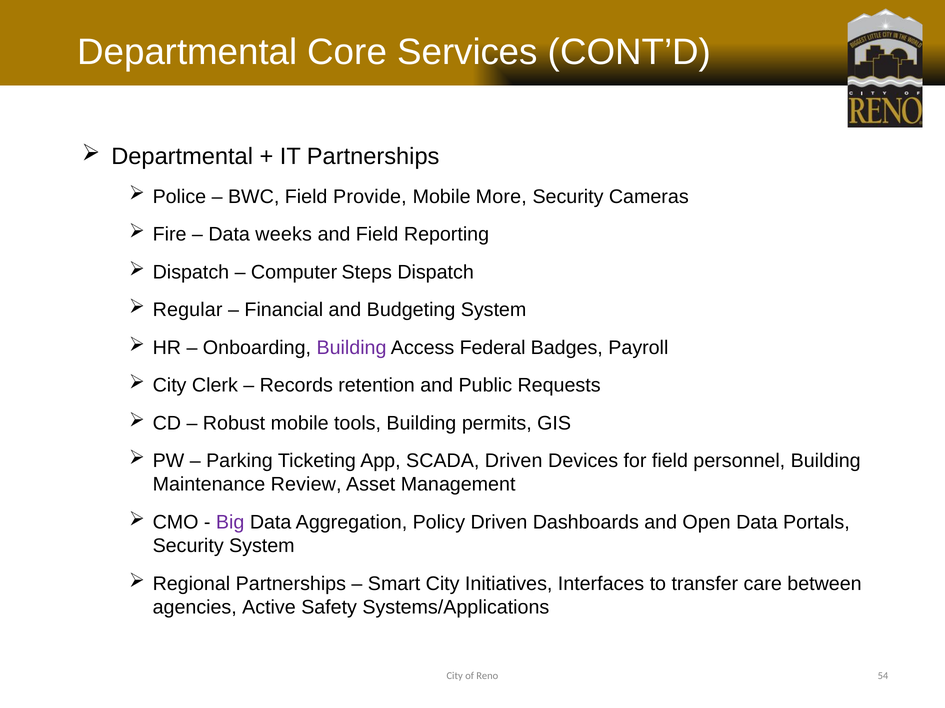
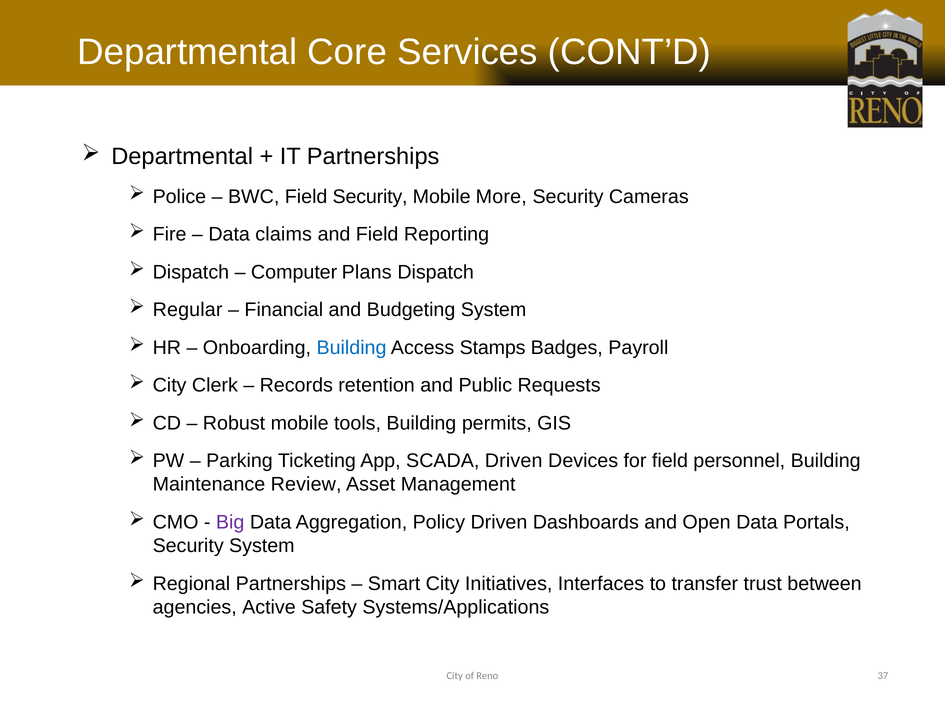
Field Provide: Provide -> Security
weeks: weeks -> claims
Steps: Steps -> Plans
Building at (352, 348) colour: purple -> blue
Federal: Federal -> Stamps
care: care -> trust
54: 54 -> 37
